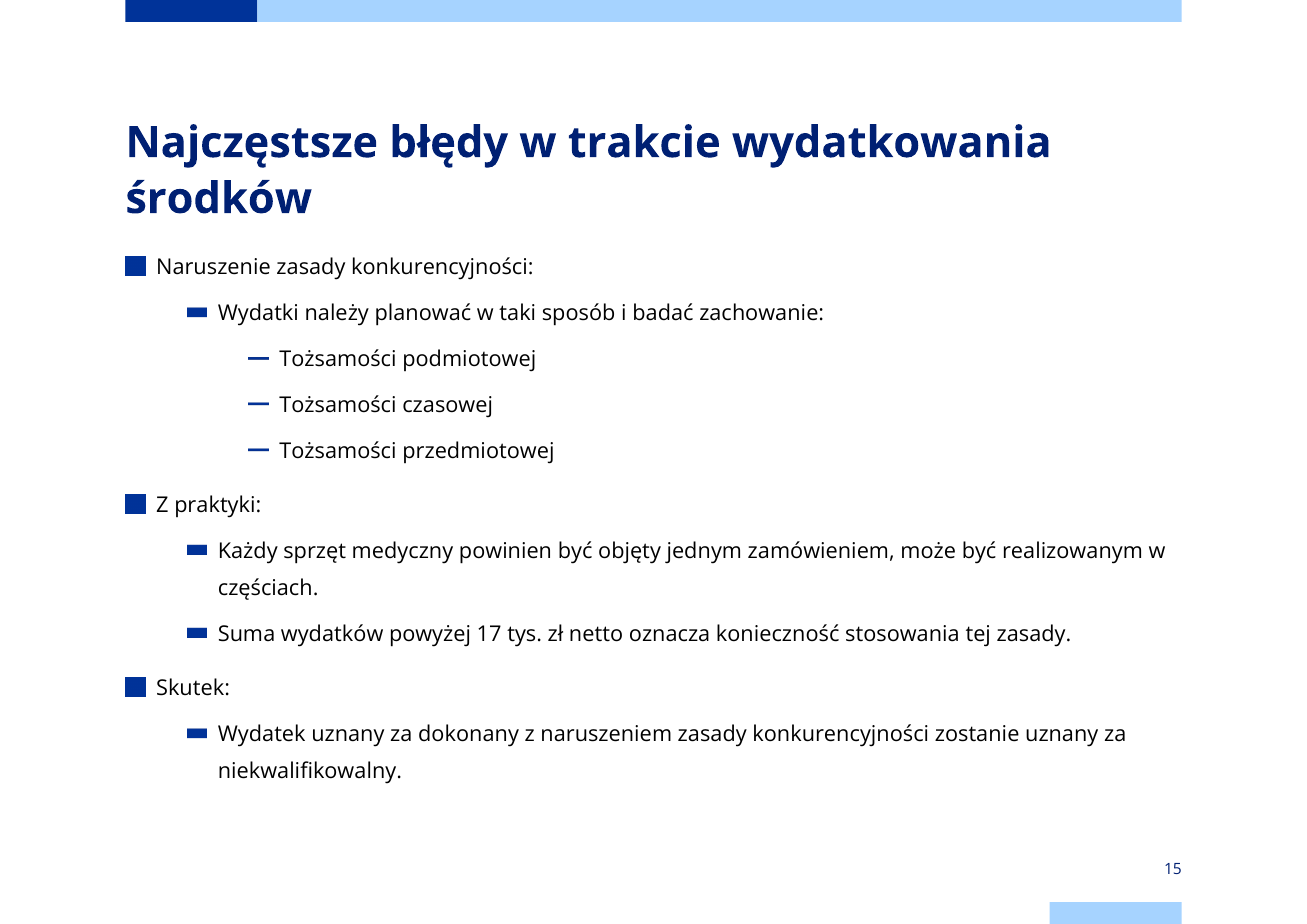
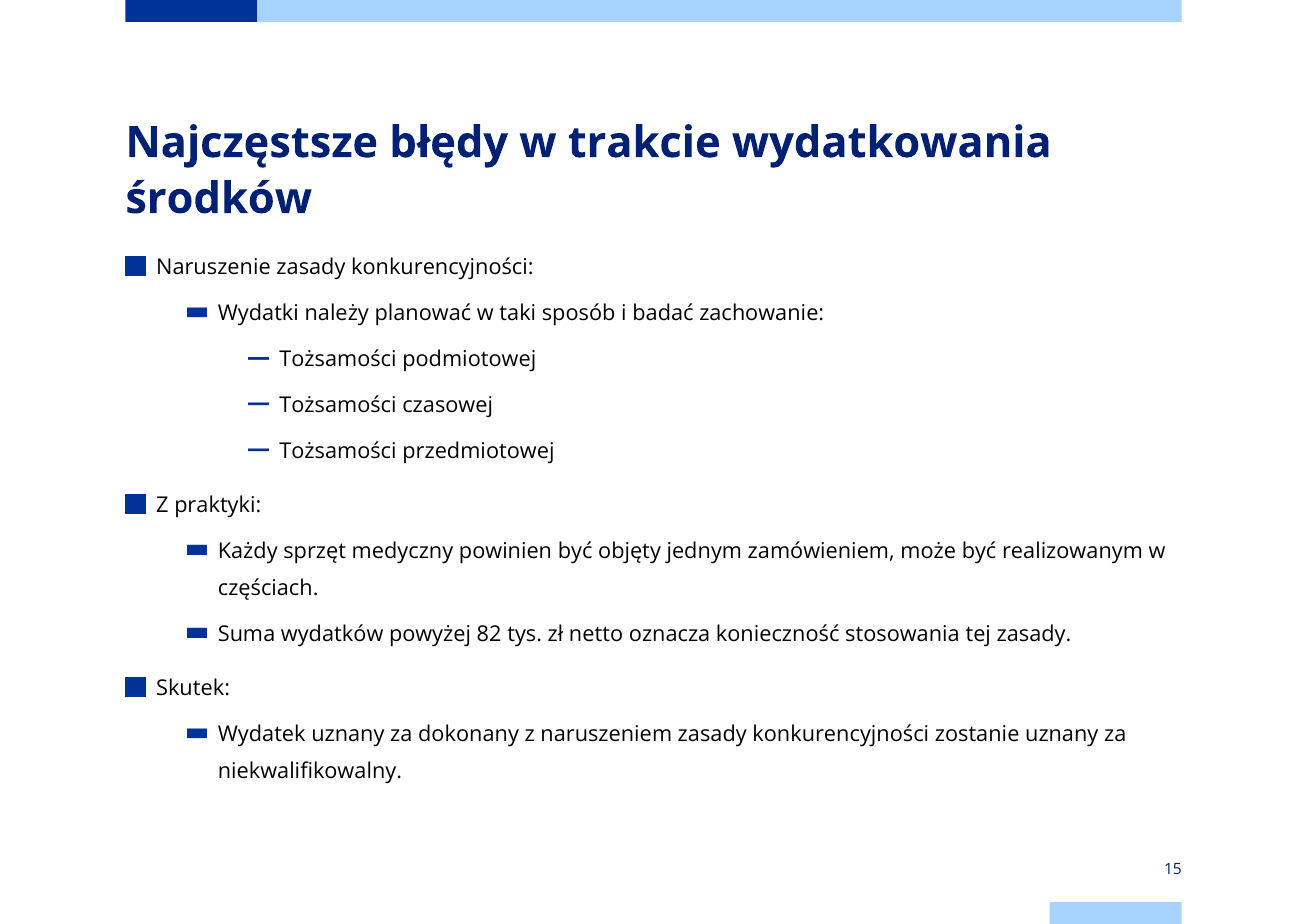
17: 17 -> 82
